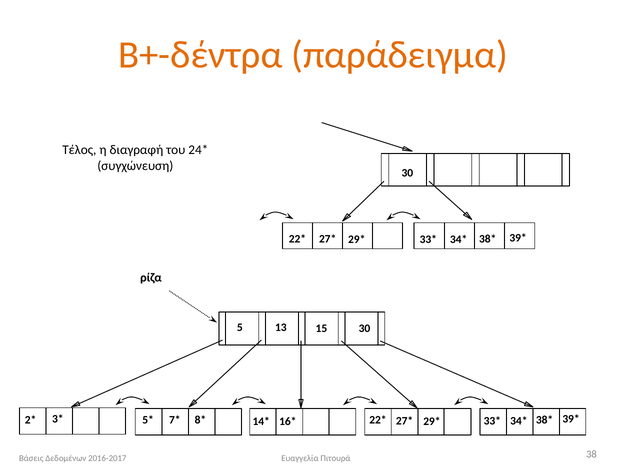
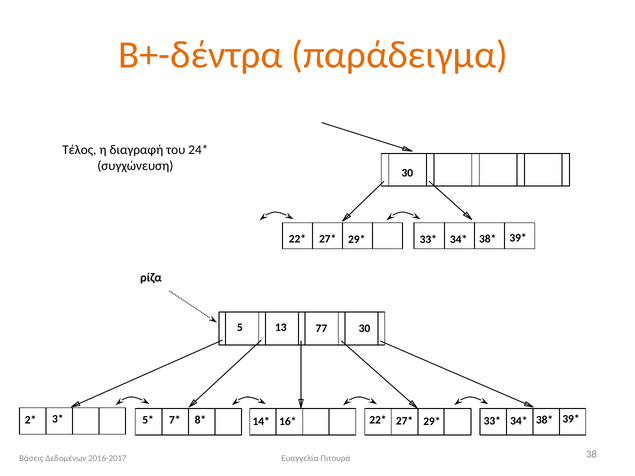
15: 15 -> 77
